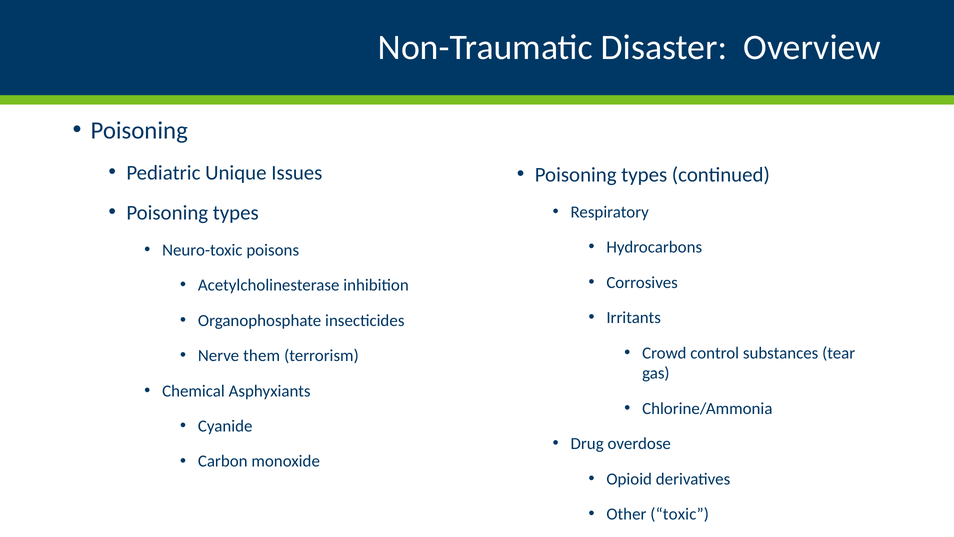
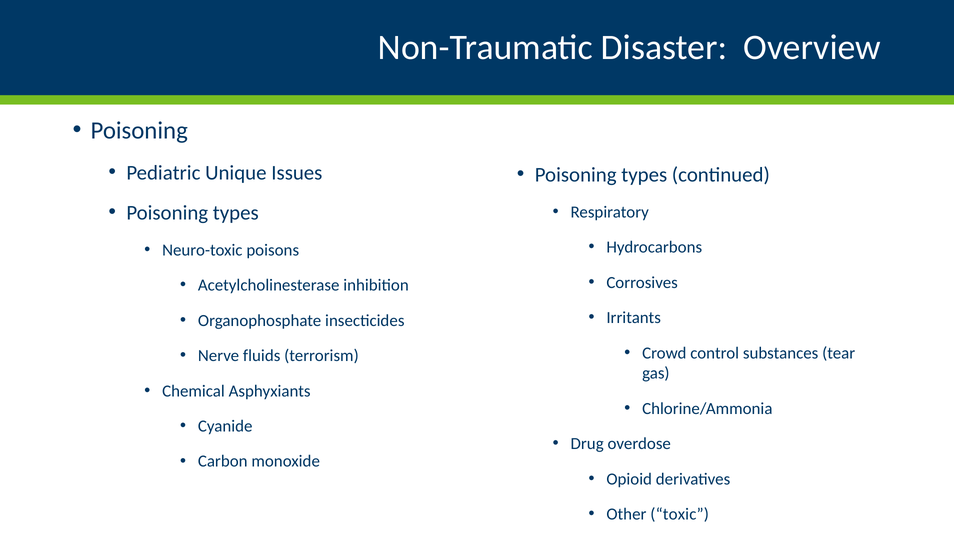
them: them -> fluids
